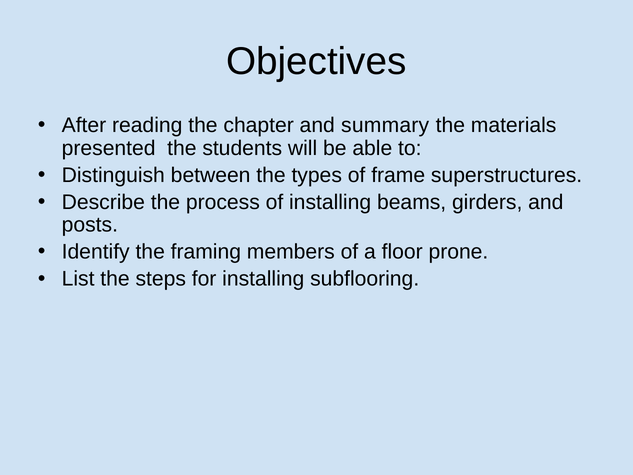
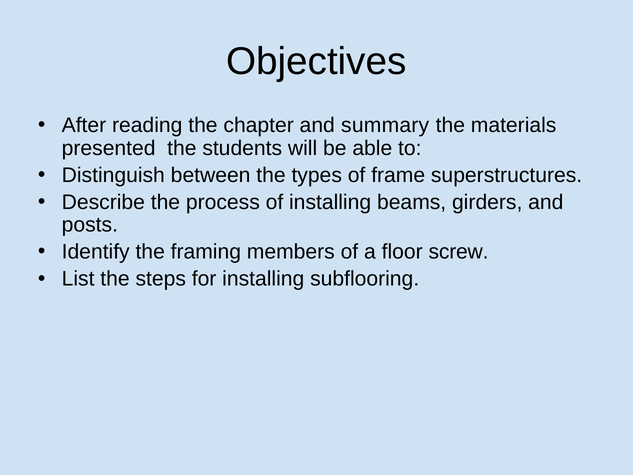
prone: prone -> screw
